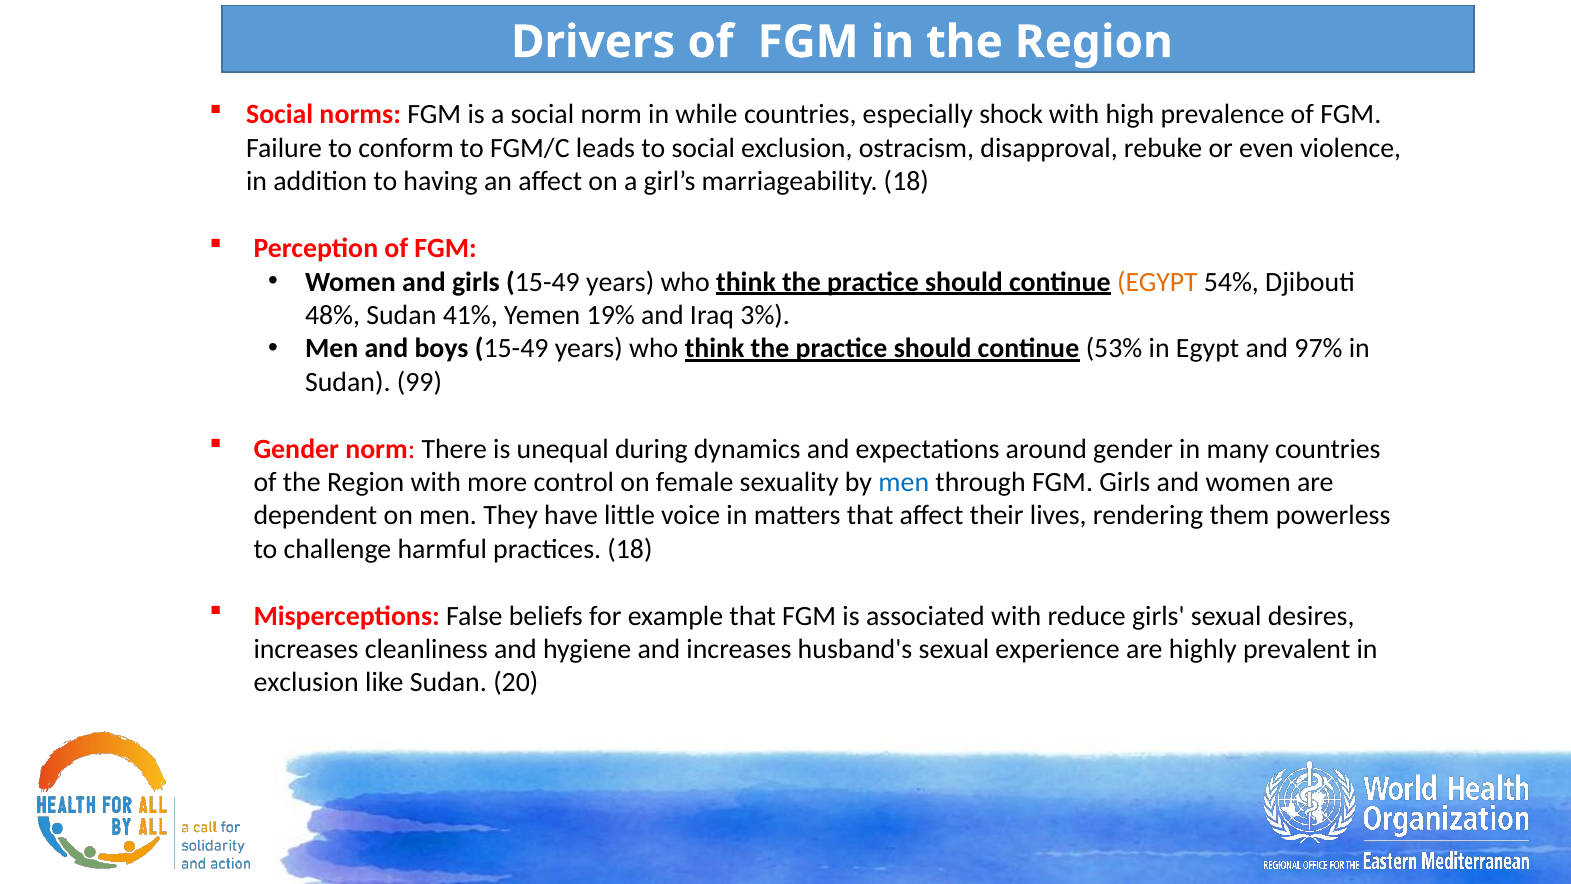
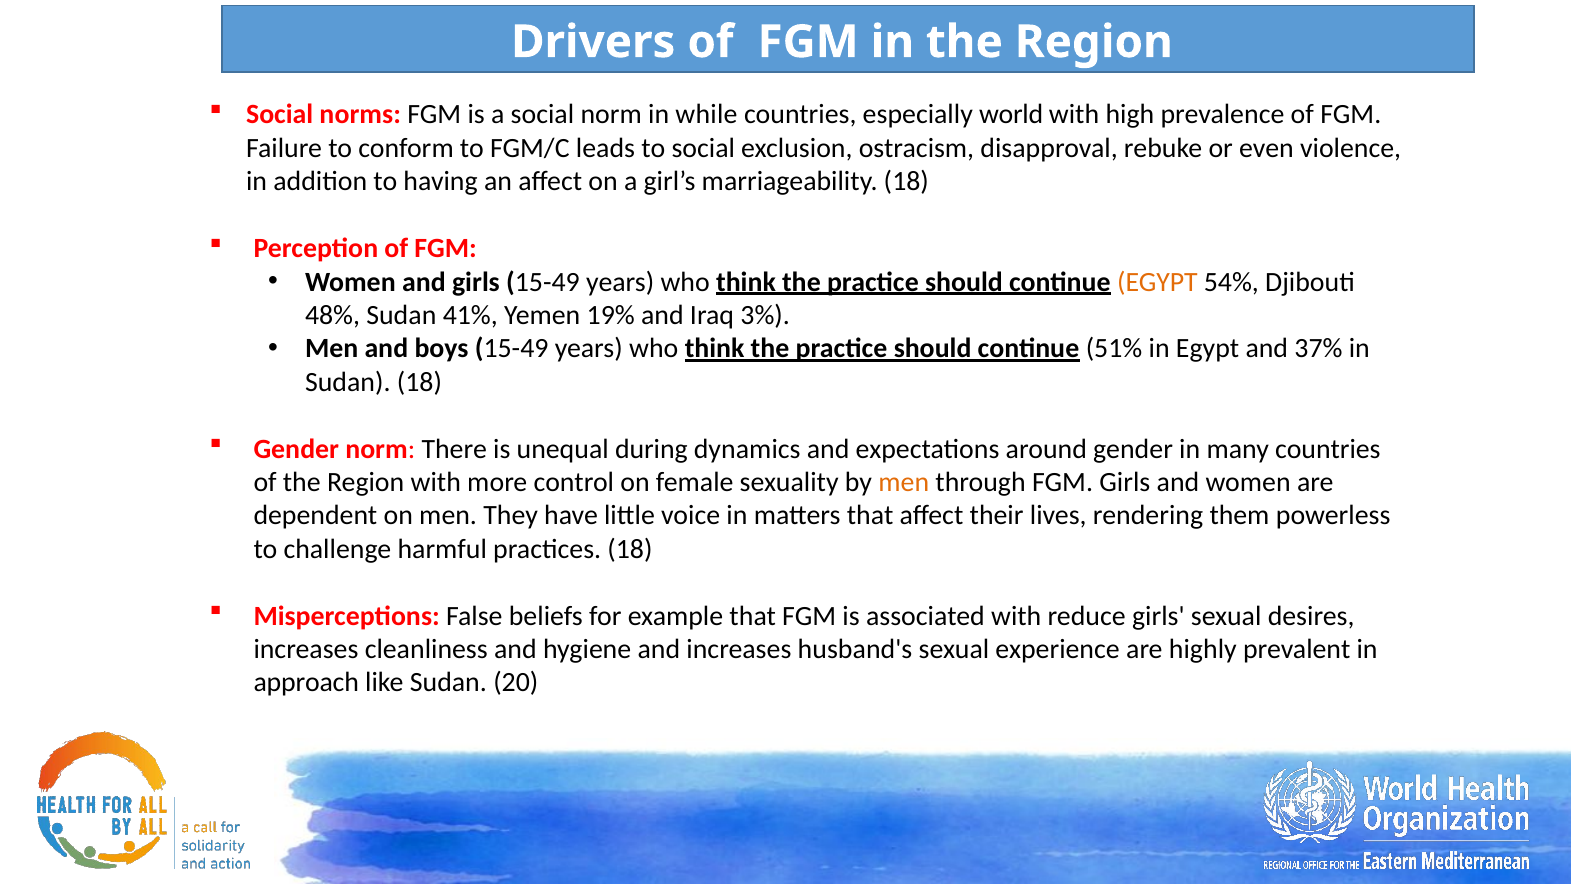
shock: shock -> world
53%: 53% -> 51%
97%: 97% -> 37%
Sudan 99: 99 -> 18
men at (904, 482) colour: blue -> orange
exclusion at (306, 682): exclusion -> approach
